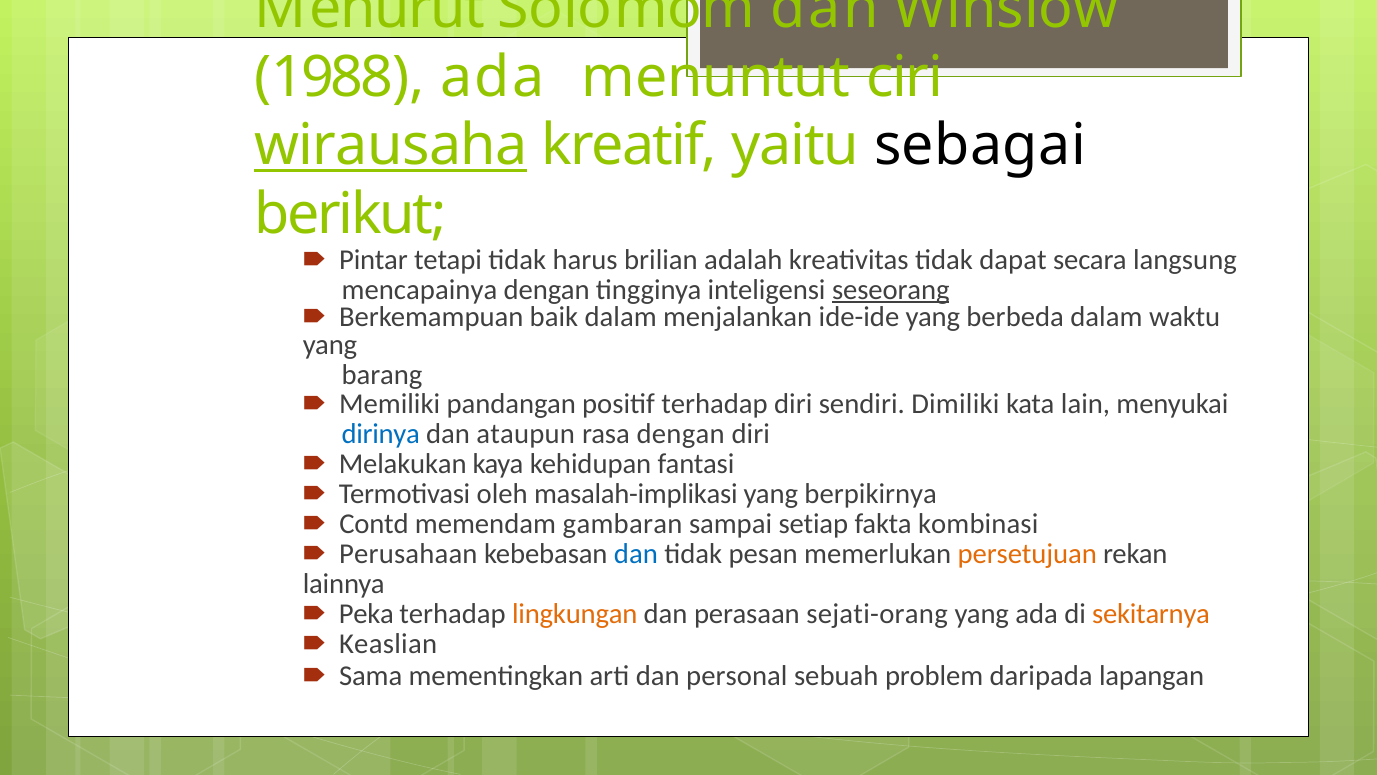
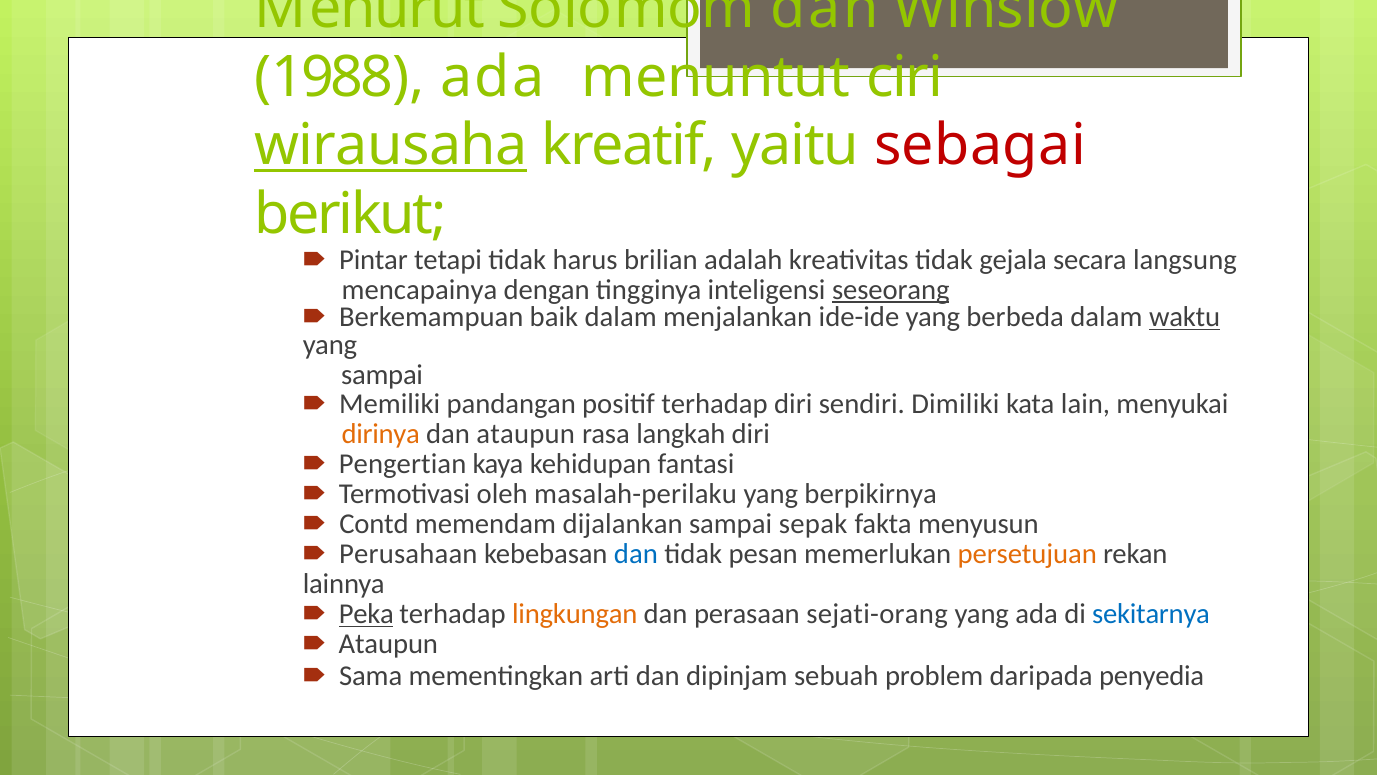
sebagai colour: black -> red
dapat: dapat -> gejala
waktu underline: none -> present
barang at (382, 374): barang -> sampai
dirinya colour: blue -> orange
rasa dengan: dengan -> langkah
Melakukan: Melakukan -> Pengertian
masalah-implikasi: masalah-implikasi -> masalah-perilaku
gambaran: gambaran -> dijalankan
setiap: setiap -> sepak
kombinasi: kombinasi -> menyusun
Peka underline: none -> present
sekitarnya colour: orange -> blue
Keaslian at (388, 644): Keaslian -> Ataupun
personal: personal -> dipinjam
lapangan: lapangan -> penyedia
